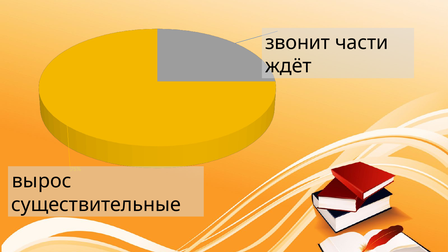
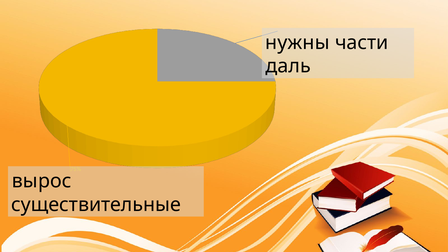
звонит: звонит -> нужны
ждёт: ждёт -> даль
